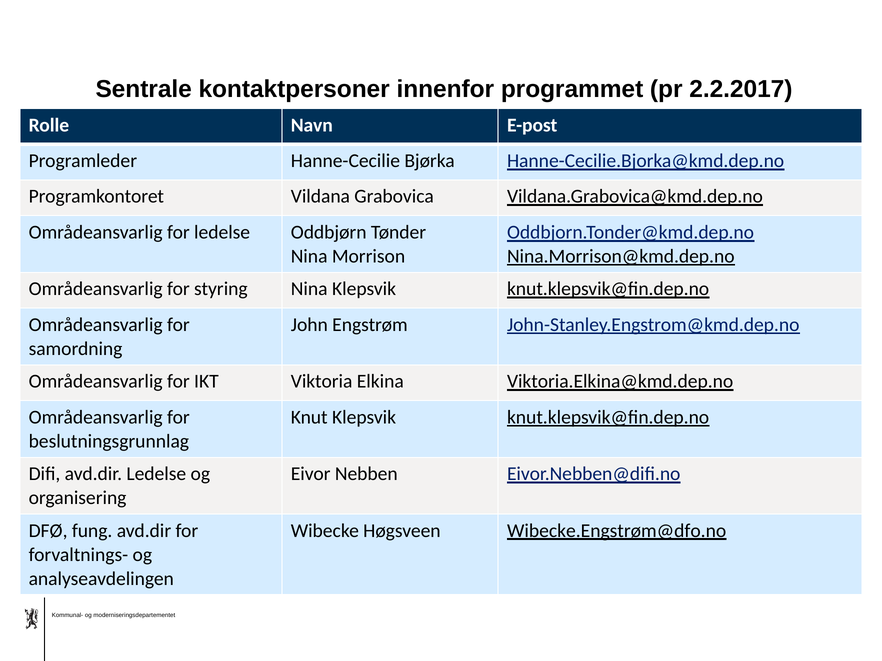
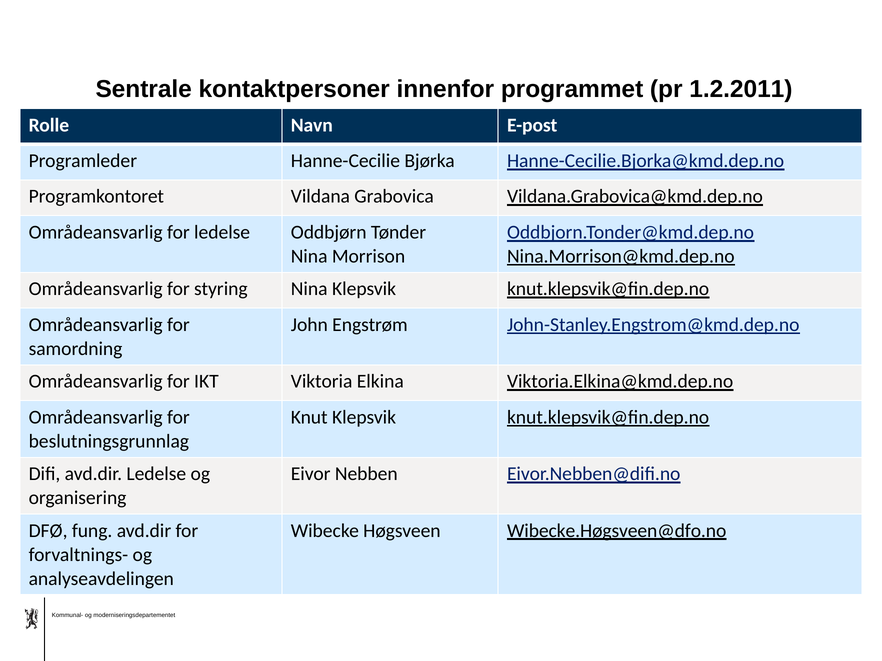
2.2.2017: 2.2.2017 -> 1.2.2011
Wibecke.Engstrøm@dfo.no: Wibecke.Engstrøm@dfo.no -> Wibecke.Høgsveen@dfo.no
